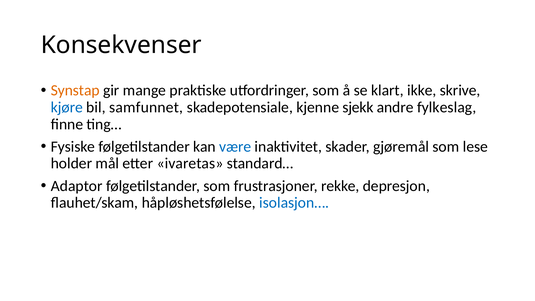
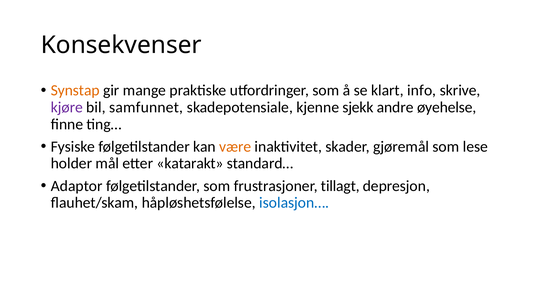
ikke: ikke -> info
kjøre colour: blue -> purple
fylkeslag: fylkeslag -> øyehelse
være colour: blue -> orange
ivaretas: ivaretas -> katarakt
rekke: rekke -> tillagt
